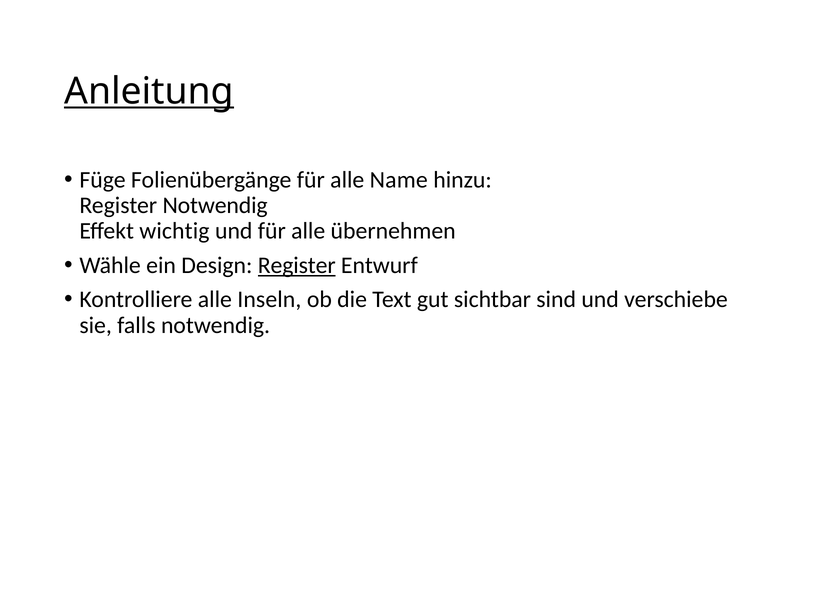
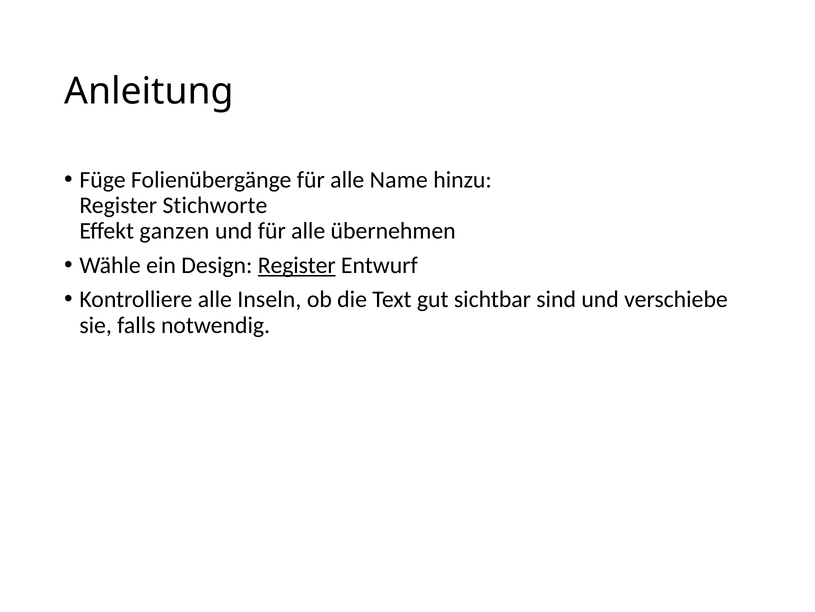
Anleitung underline: present -> none
Register Notwendig: Notwendig -> Stichworte
wichtig: wichtig -> ganzen
